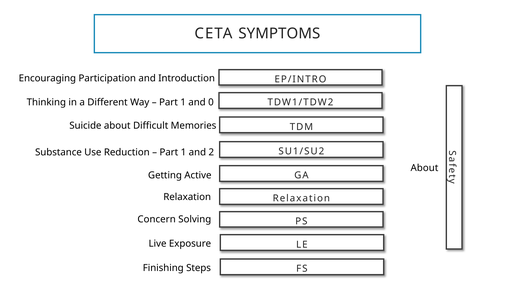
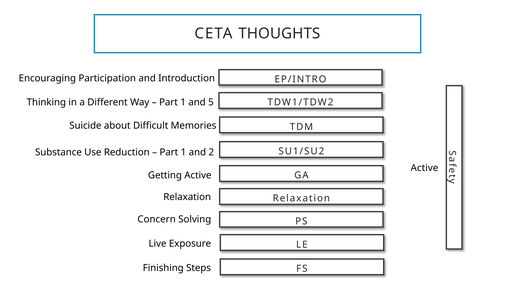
SYMPTOMS: SYMPTOMS -> THOUGHTS
0: 0 -> 5
About at (424, 168): About -> Active
